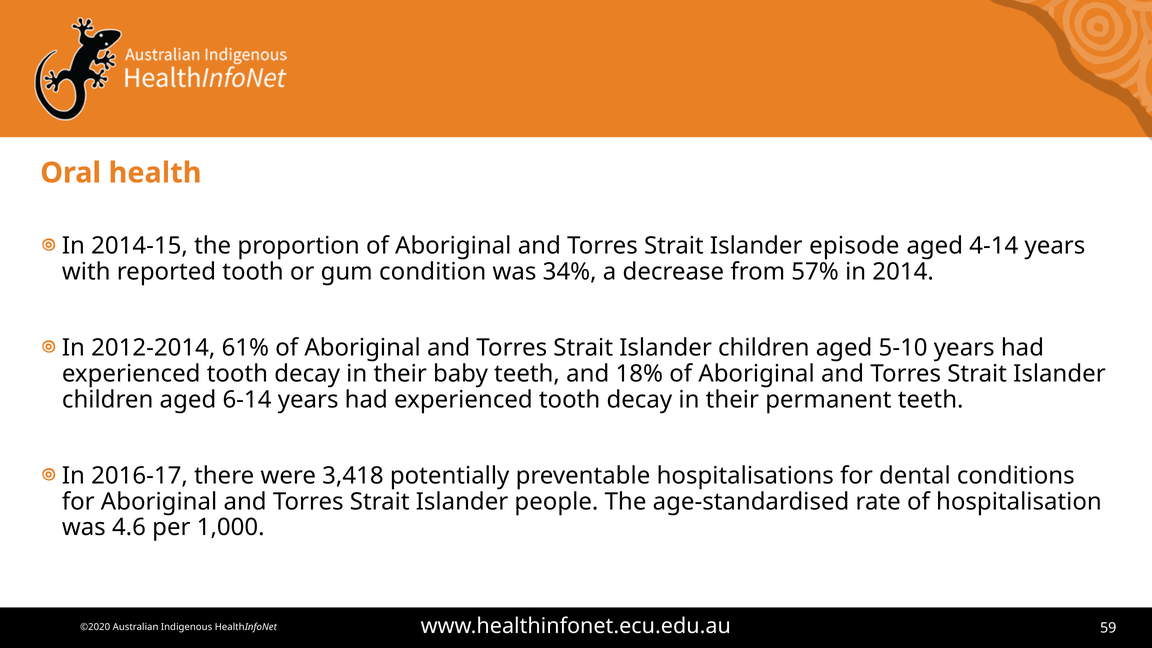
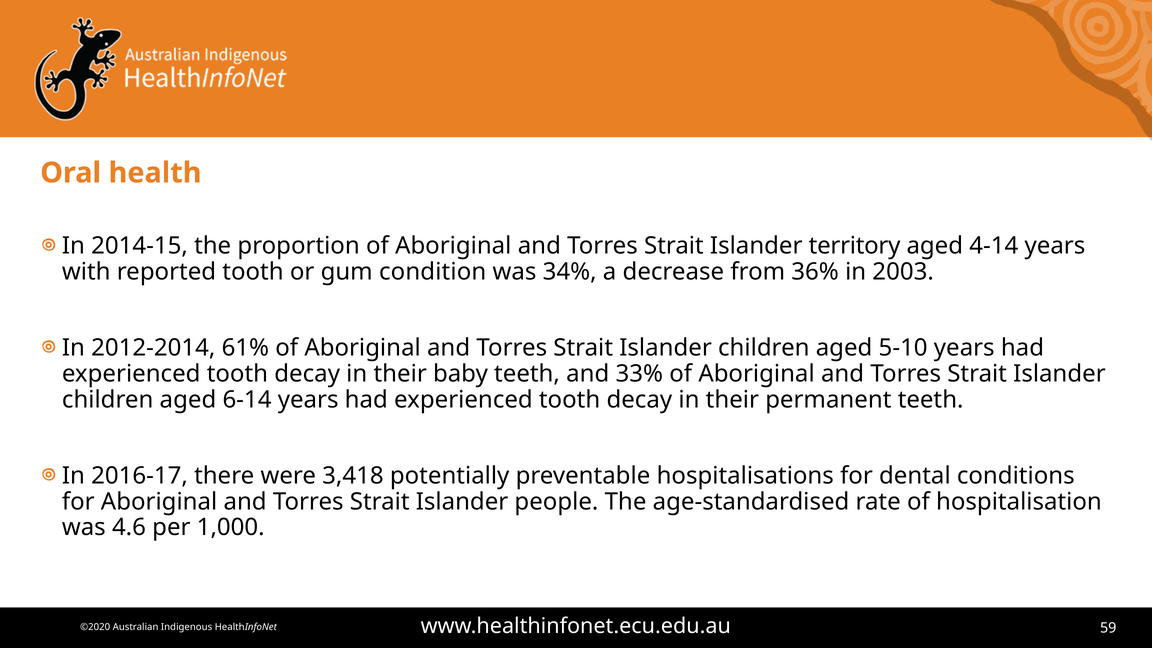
episode: episode -> territory
57%: 57% -> 36%
2014: 2014 -> 2003
18%: 18% -> 33%
